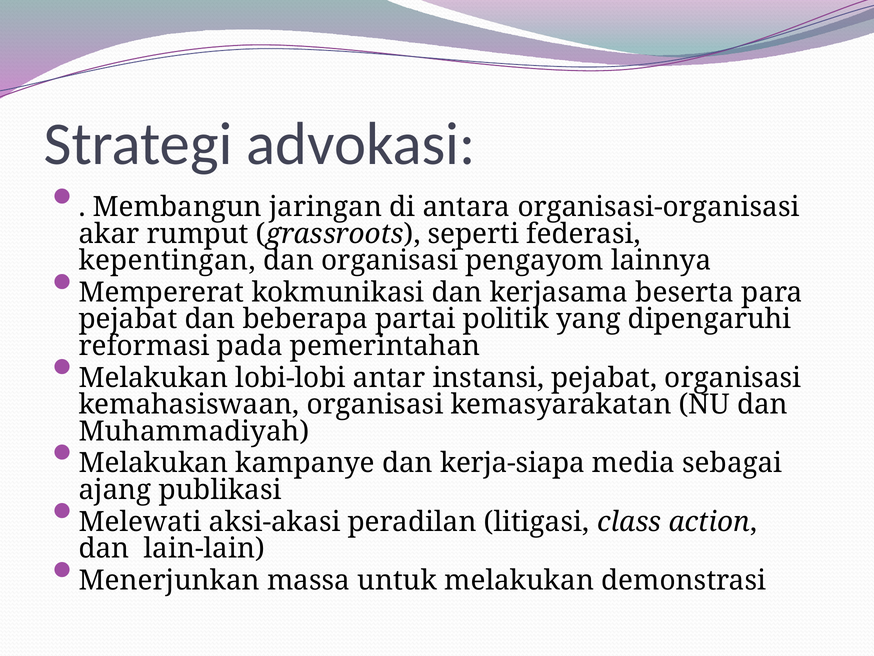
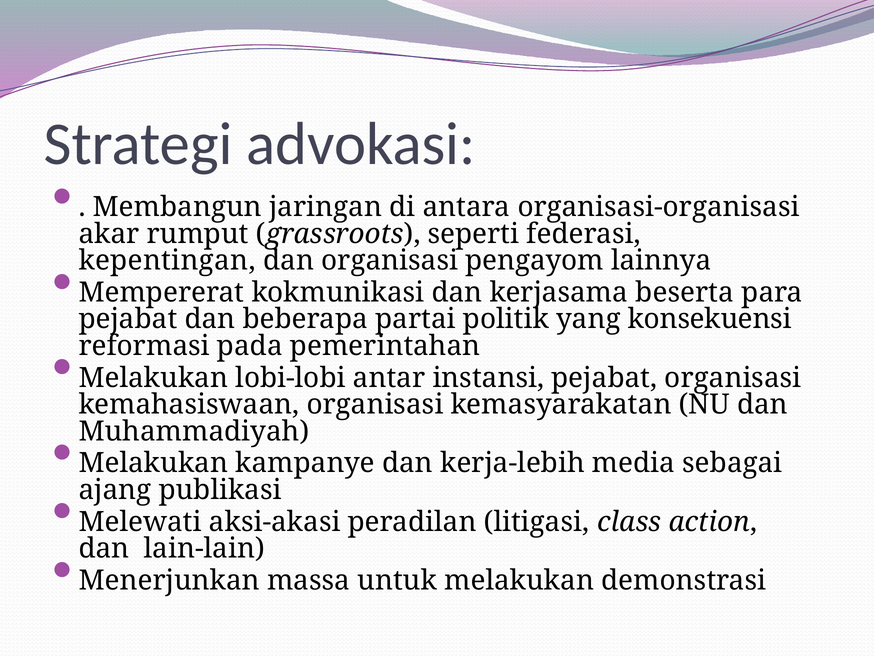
dipengaruhi: dipengaruhi -> konsekuensi
kerja-siapa: kerja-siapa -> kerja-lebih
